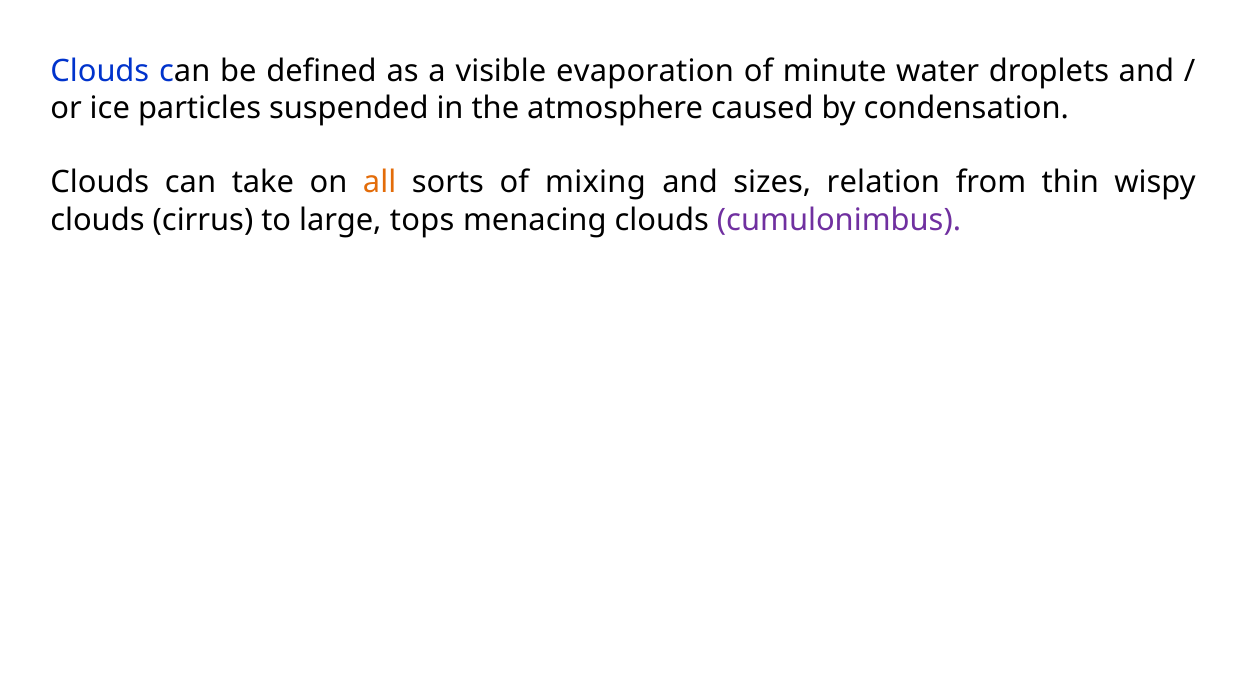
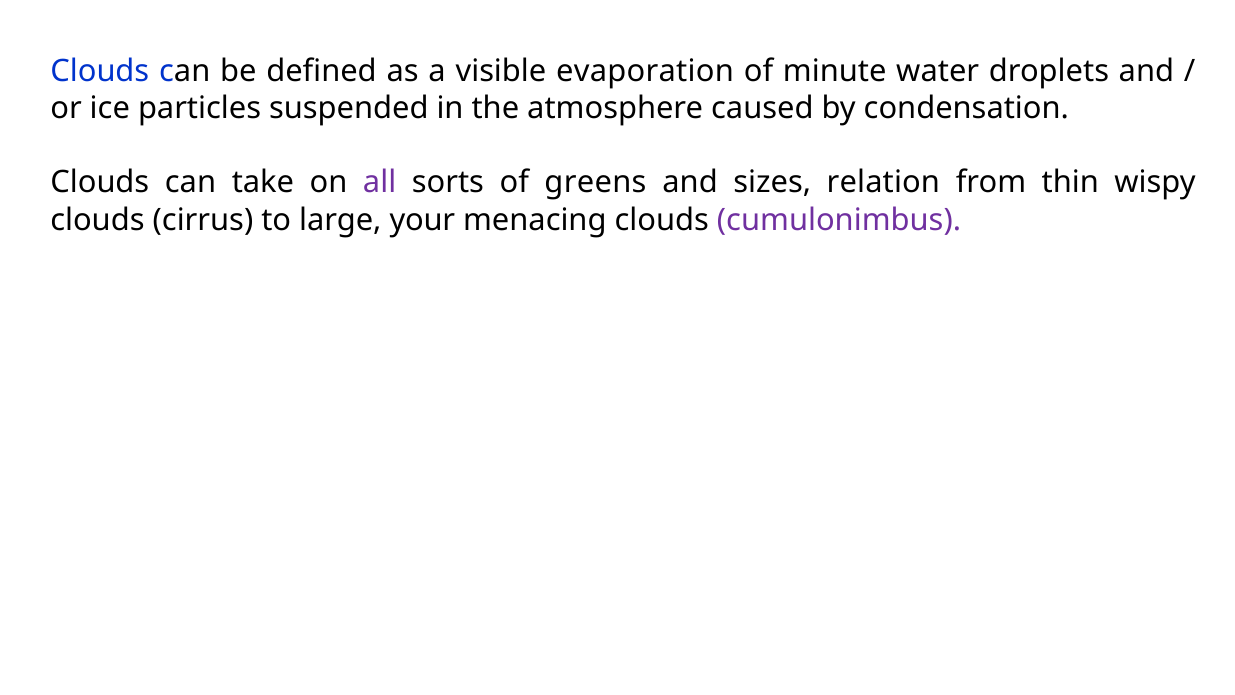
all colour: orange -> purple
mixing: mixing -> greens
tops: tops -> your
